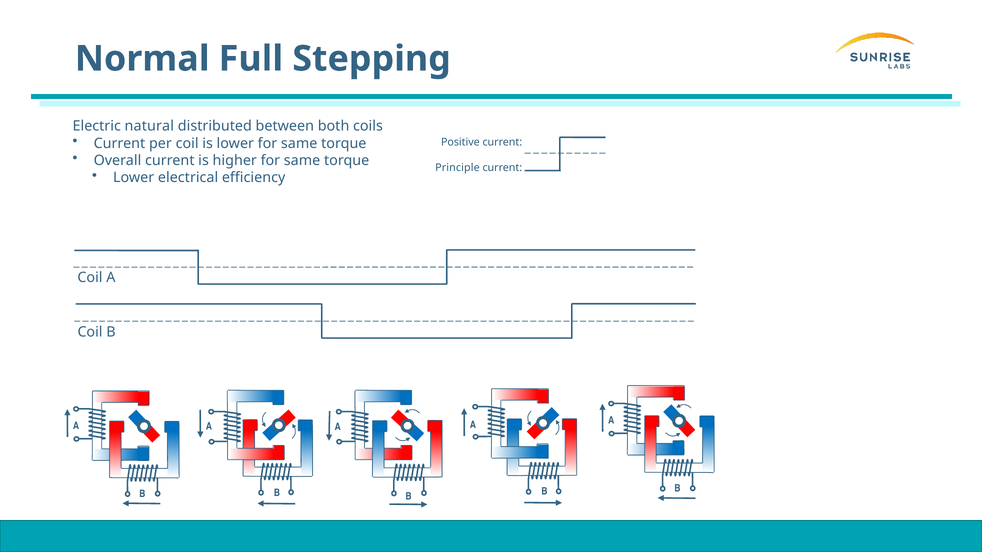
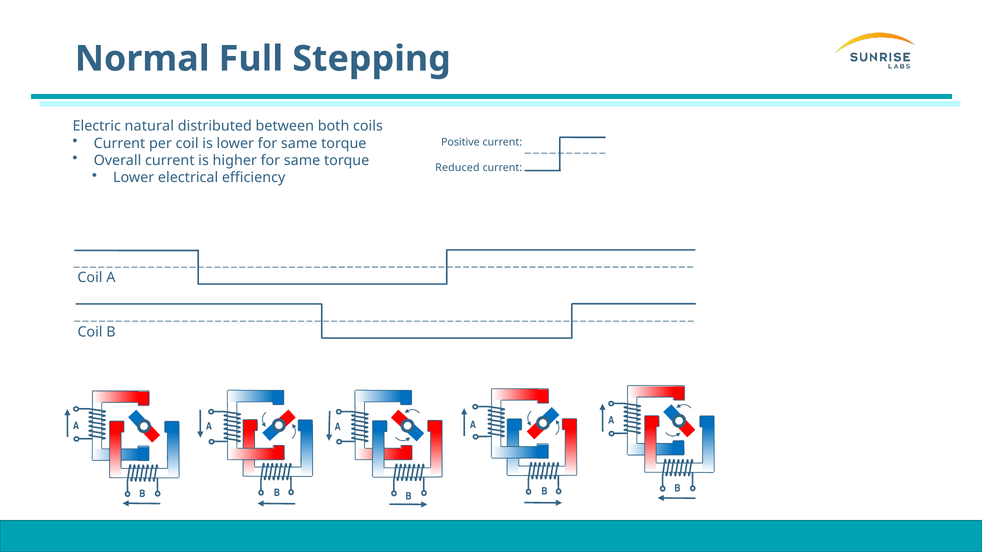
Principle: Principle -> Reduced
